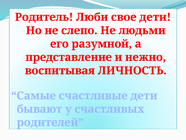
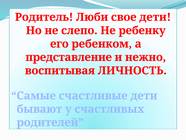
людьми: людьми -> ребенку
разумной: разумной -> ребенком
